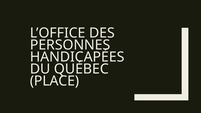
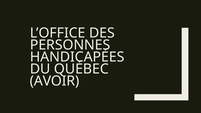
PLACE: PLACE -> AVOIR
